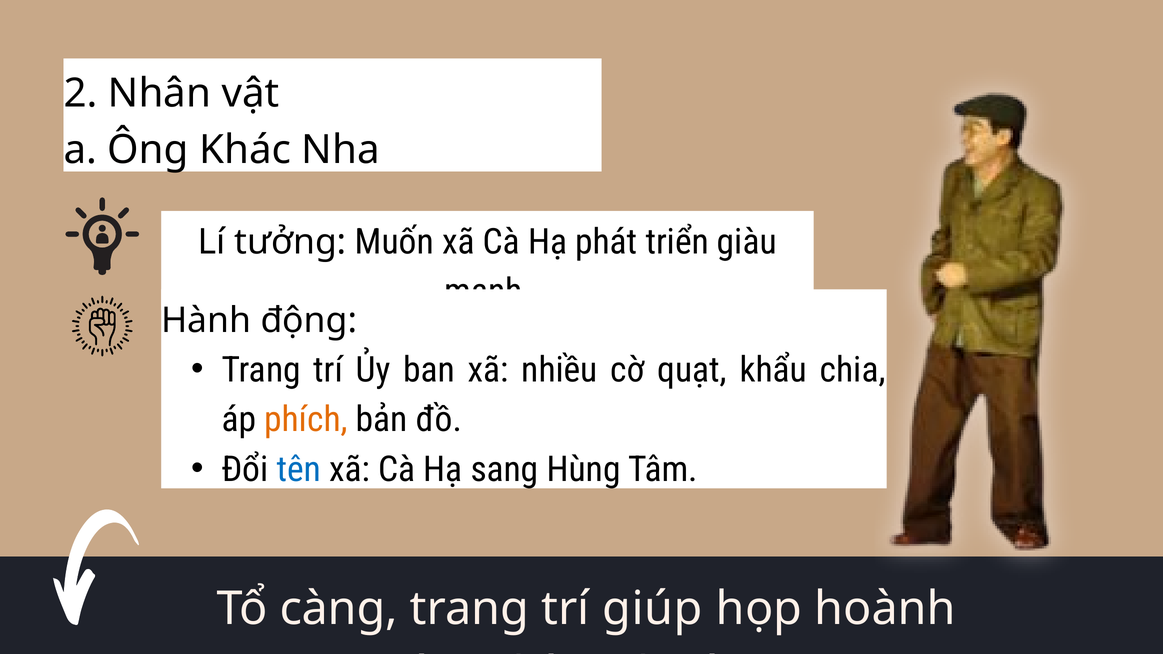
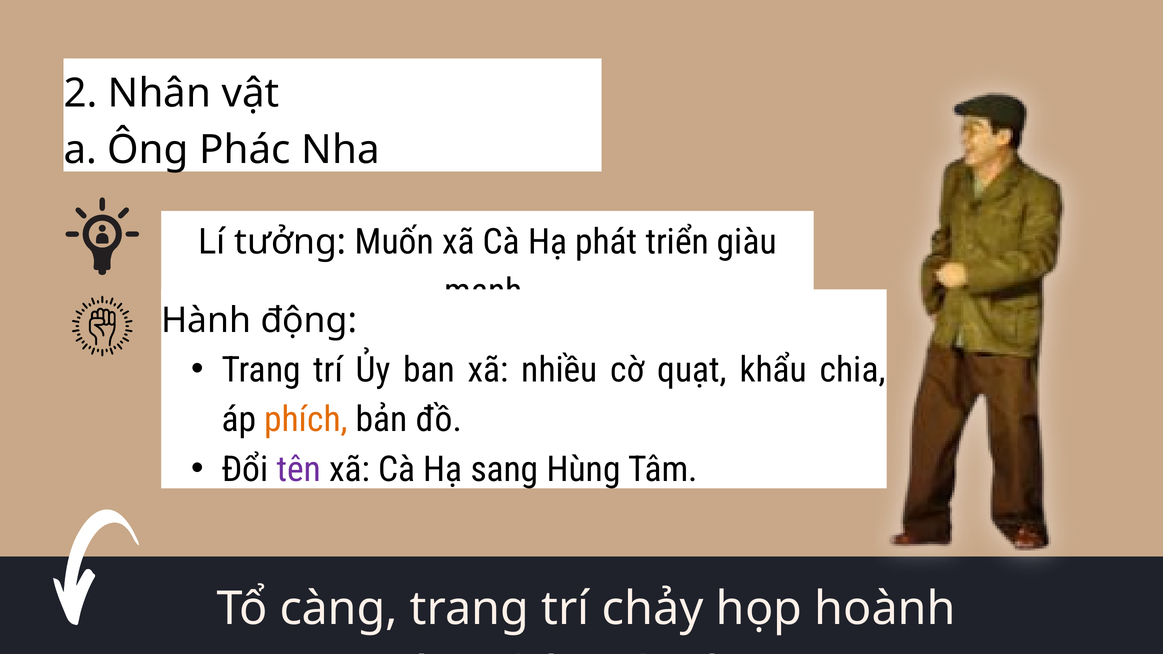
Khác: Khác -> Phác
tên colour: blue -> purple
giúp: giúp -> chảy
